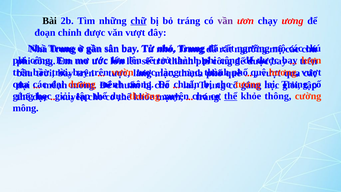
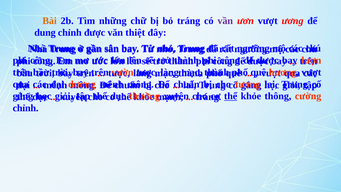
Bài colour: black -> orange
chữ underline: present -> none
ươn chạy: chạy -> vượt
đoạn: đoạn -> dung
văn vượt: vượt -> thiệt
mông at (26, 108): mông -> chỉnh
